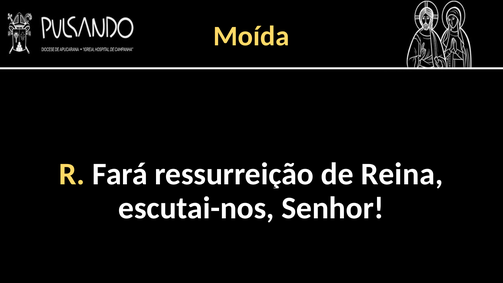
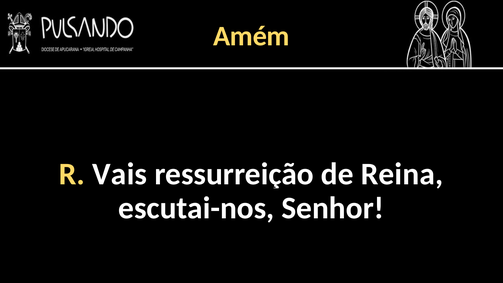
Moída: Moída -> Amém
Fará: Fará -> Vais
